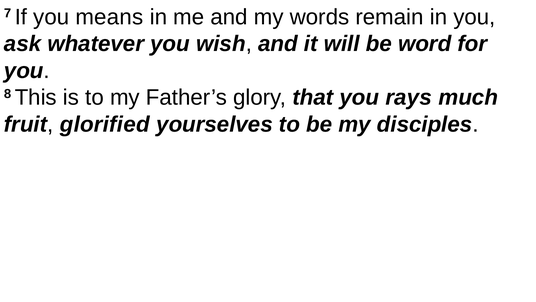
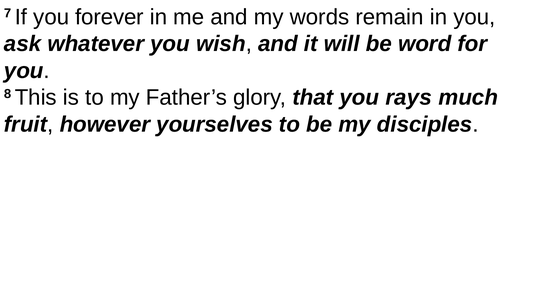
means: means -> forever
glorified: glorified -> however
